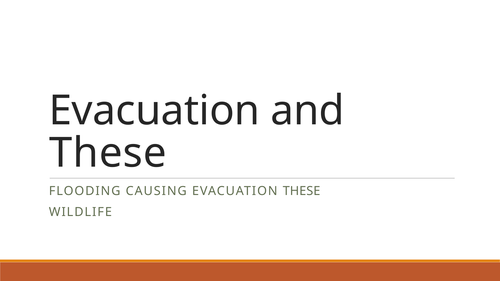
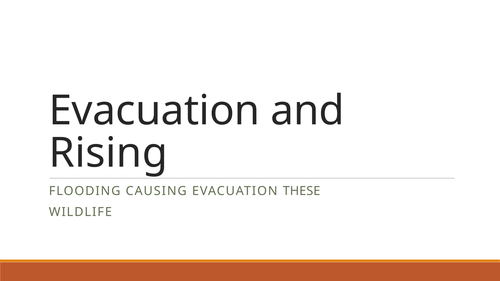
These at (108, 153): These -> Rising
